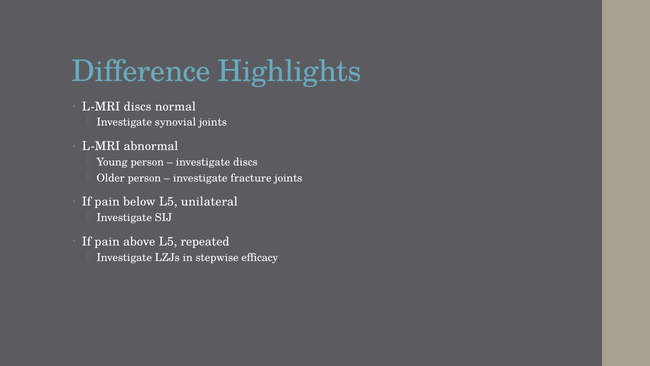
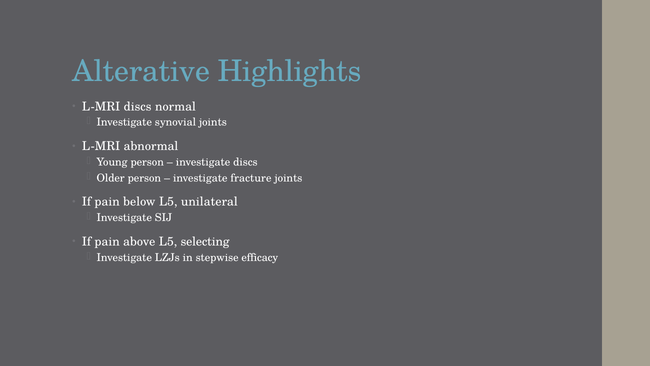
Difference: Difference -> Alterative
repeated: repeated -> selecting
